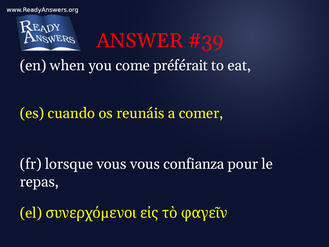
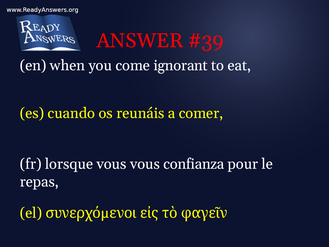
préférait: préférait -> ignorant
